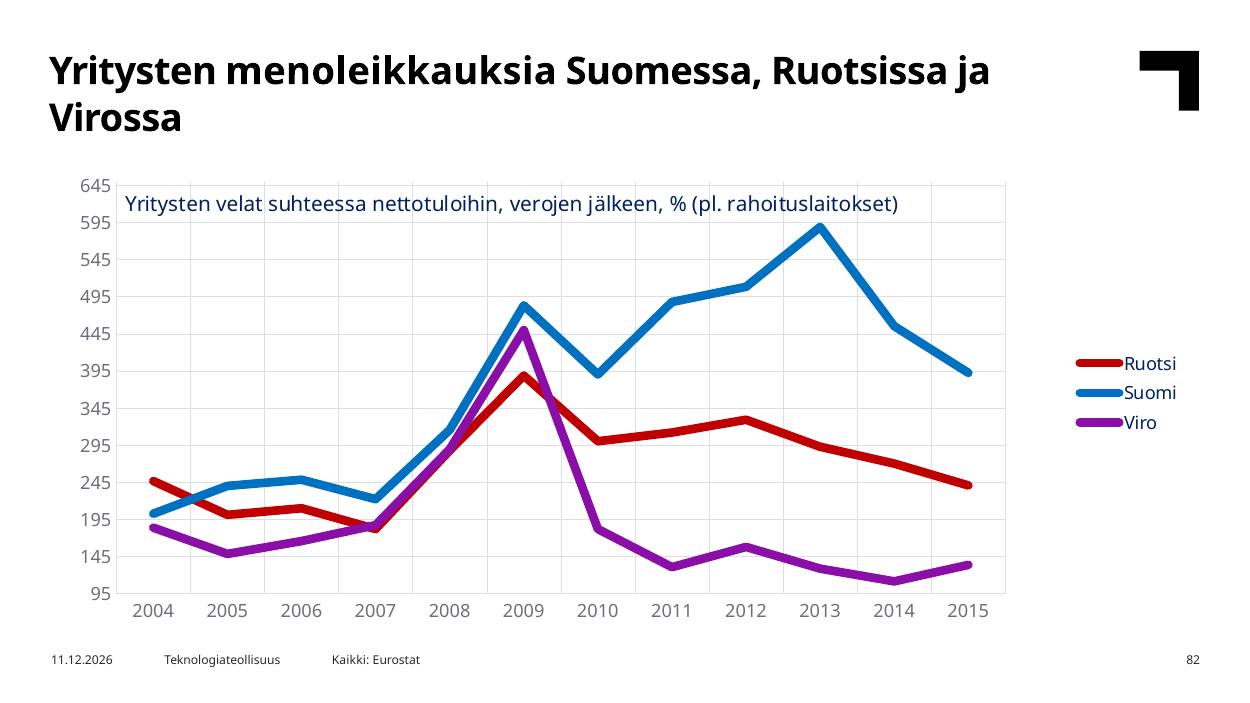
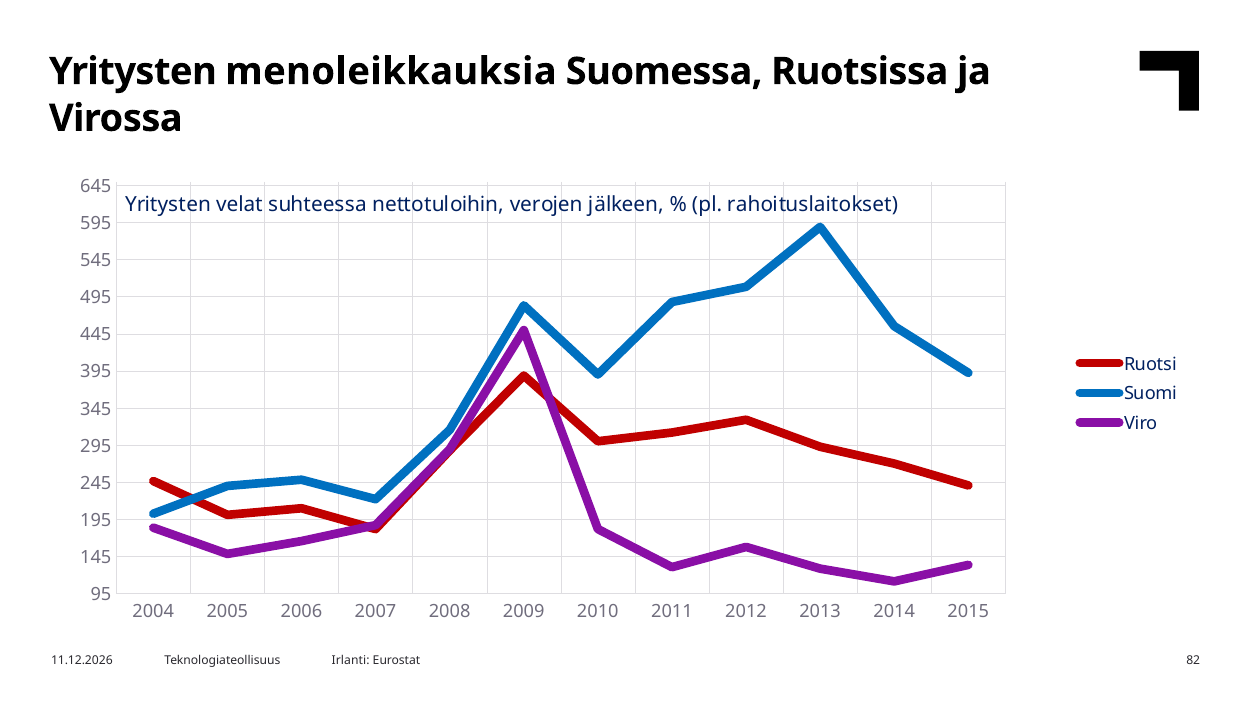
Kaikki: Kaikki -> Irlanti
